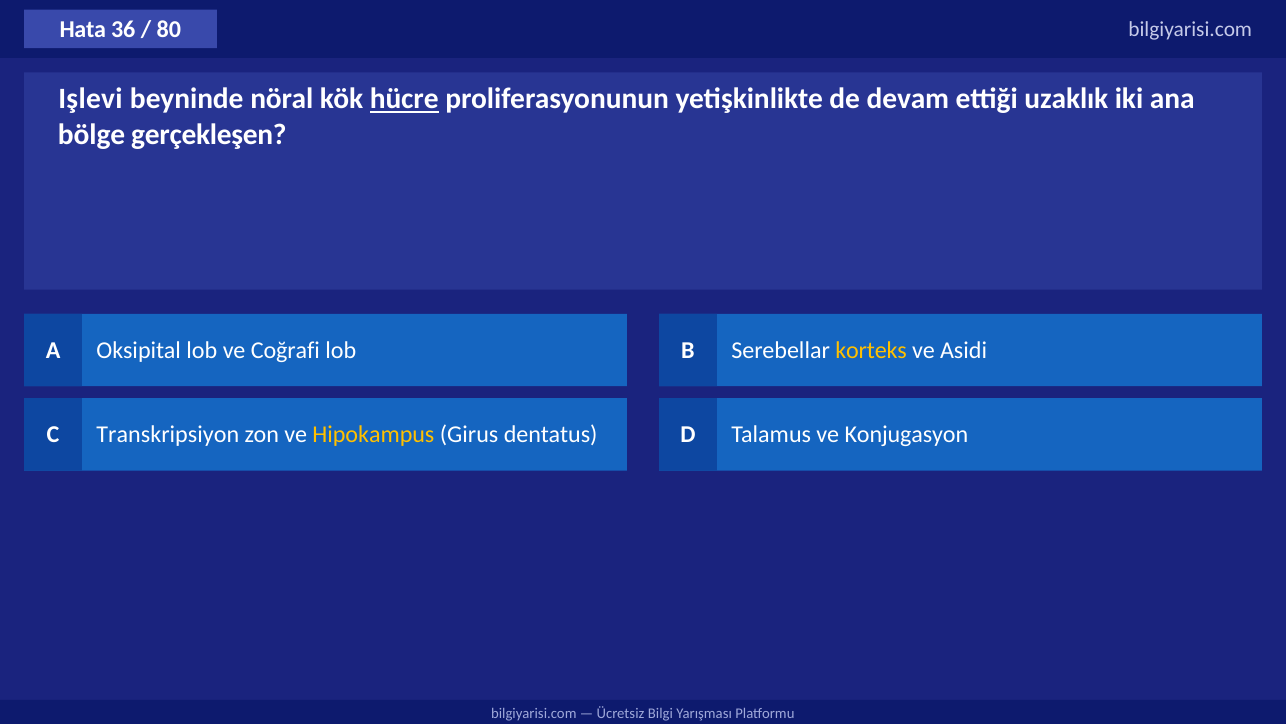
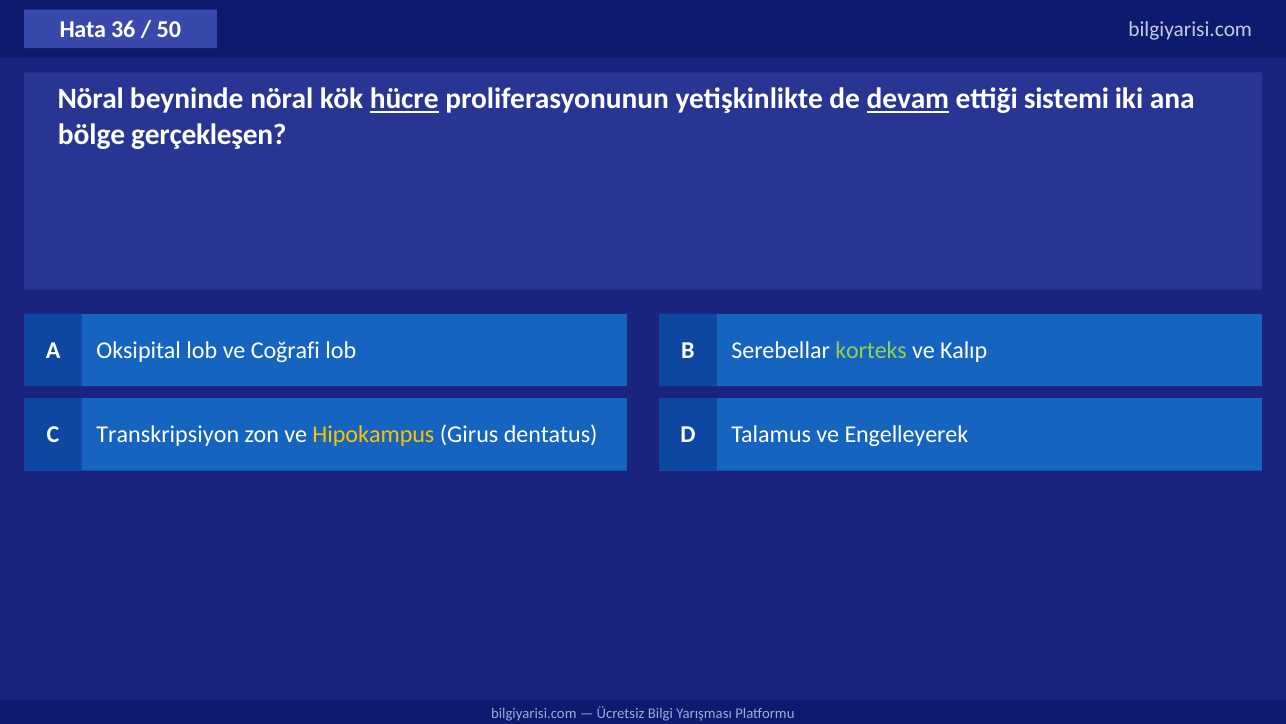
80: 80 -> 50
Işlevi at (90, 99): Işlevi -> Nöral
devam underline: none -> present
uzaklık: uzaklık -> sistemi
korteks colour: yellow -> light green
Asidi: Asidi -> Kalıp
Konjugasyon: Konjugasyon -> Engelleyerek
